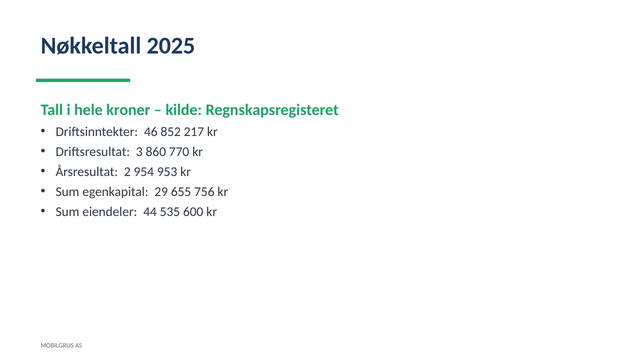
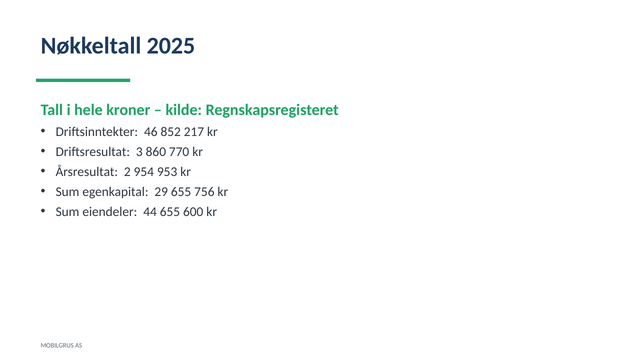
44 535: 535 -> 655
